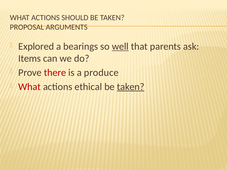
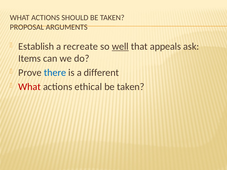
Explored: Explored -> Establish
bearings: bearings -> recreate
parents: parents -> appeals
there colour: red -> blue
produce: produce -> different
taken at (131, 87) underline: present -> none
